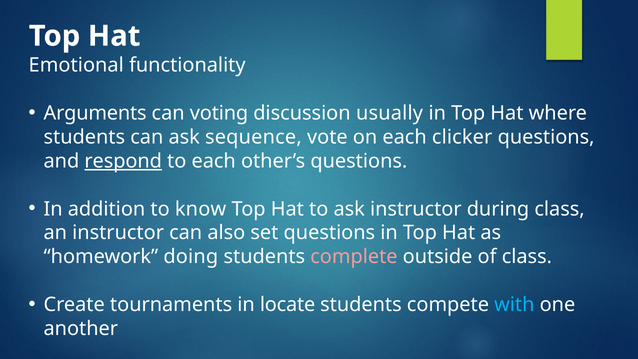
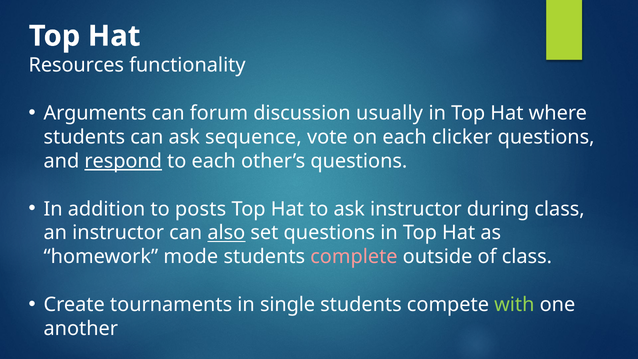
Emotional: Emotional -> Resources
voting: voting -> forum
know: know -> posts
also underline: none -> present
doing: doing -> mode
locate: locate -> single
with colour: light blue -> light green
